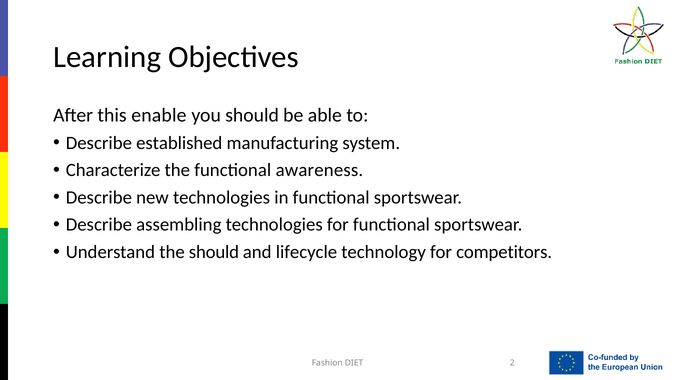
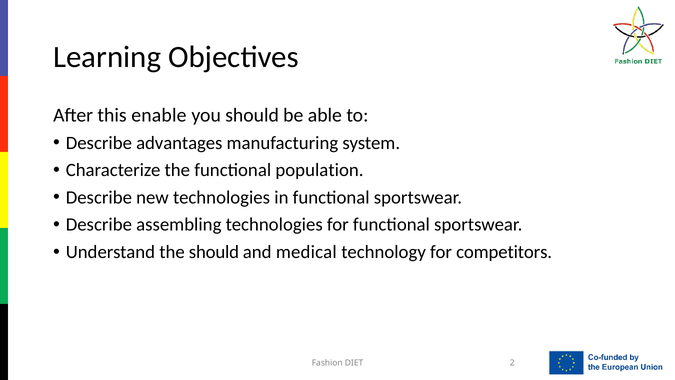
established: established -> advantages
awareness: awareness -> population
lifecycle: lifecycle -> medical
